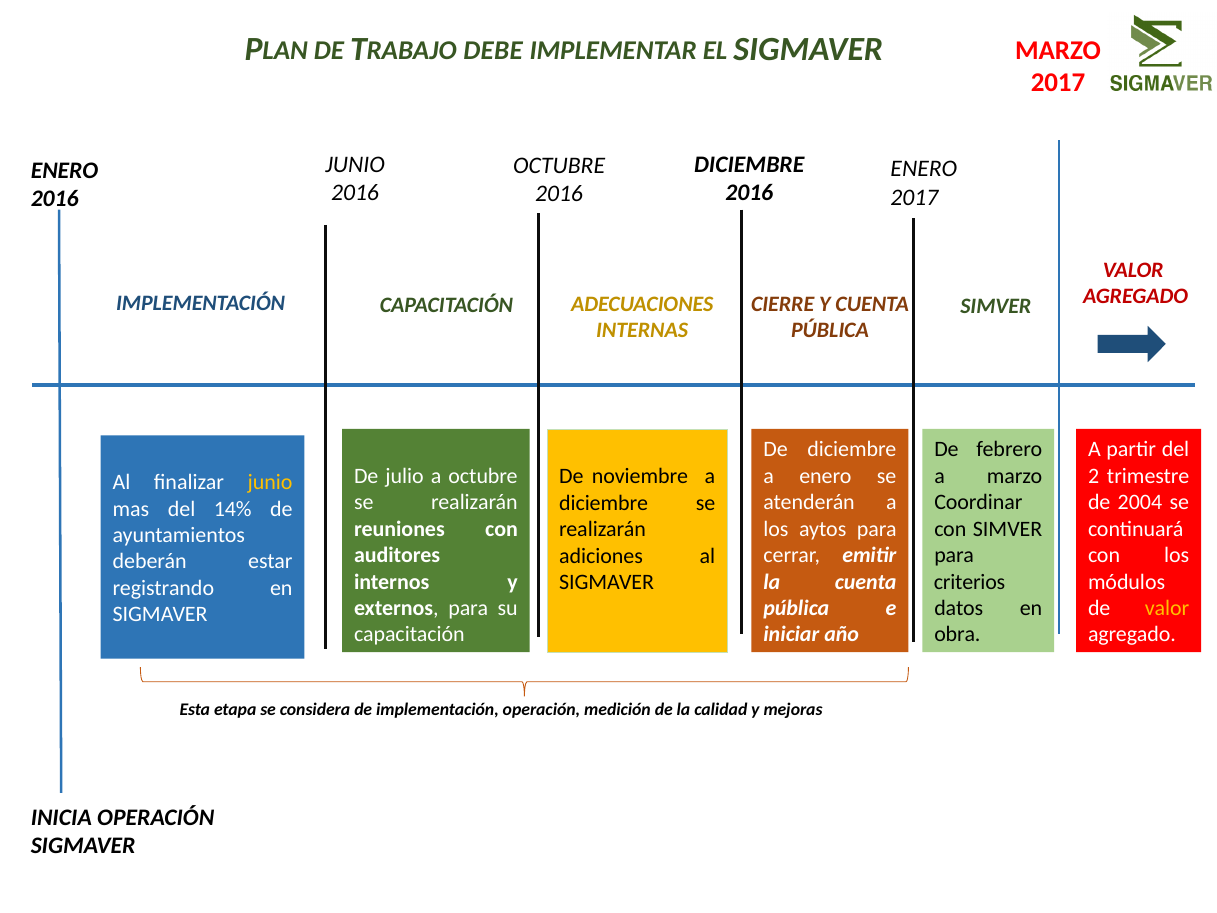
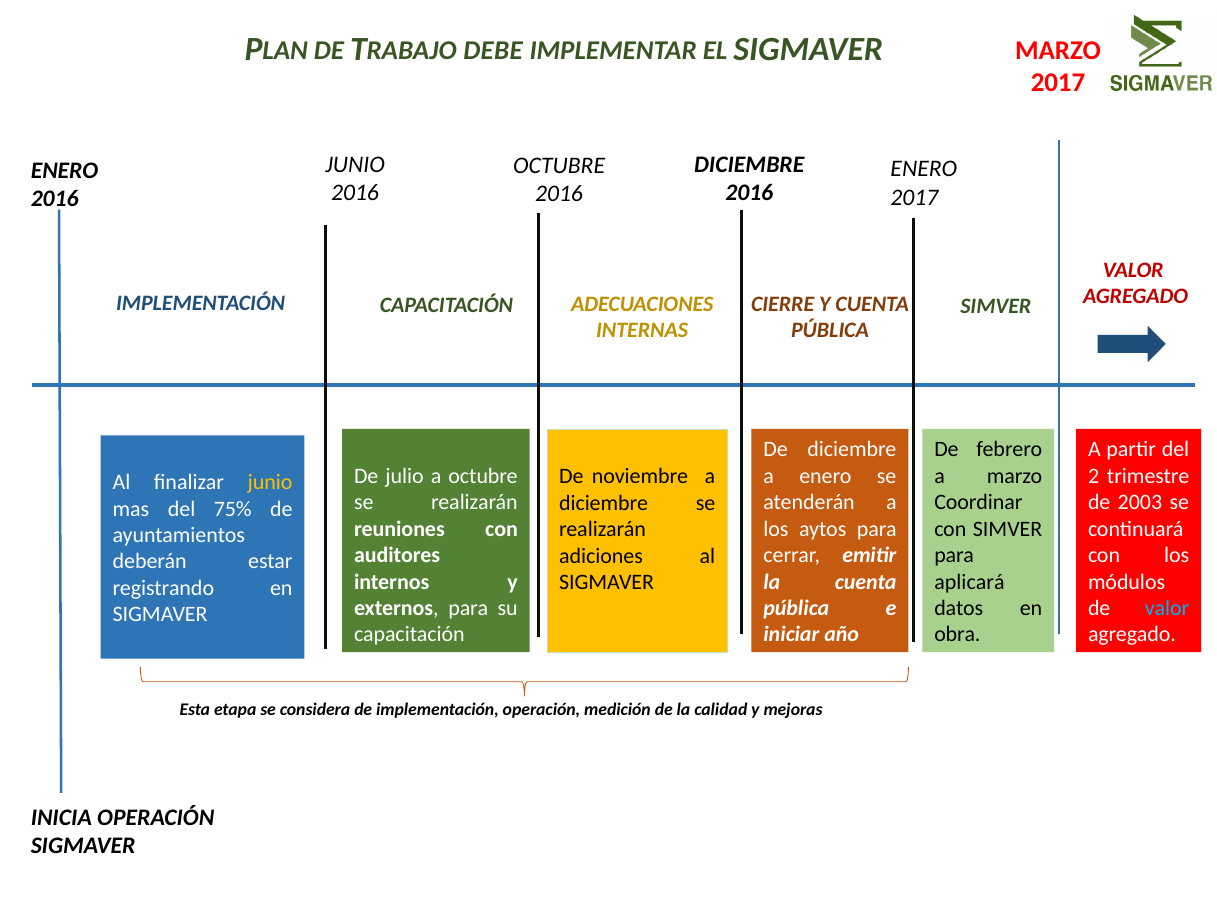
2004: 2004 -> 2003
14%: 14% -> 75%
criterios: criterios -> aplicará
valor at (1167, 608) colour: yellow -> light blue
